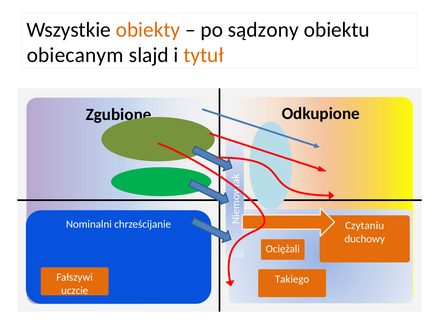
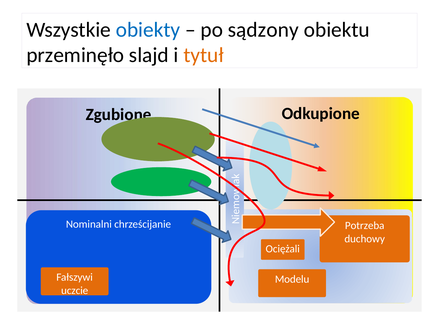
obiekty colour: orange -> blue
obiecanym: obiecanym -> przeminęło
Czytaniu: Czytaniu -> Potrzeba
Takiego: Takiego -> Modelu
